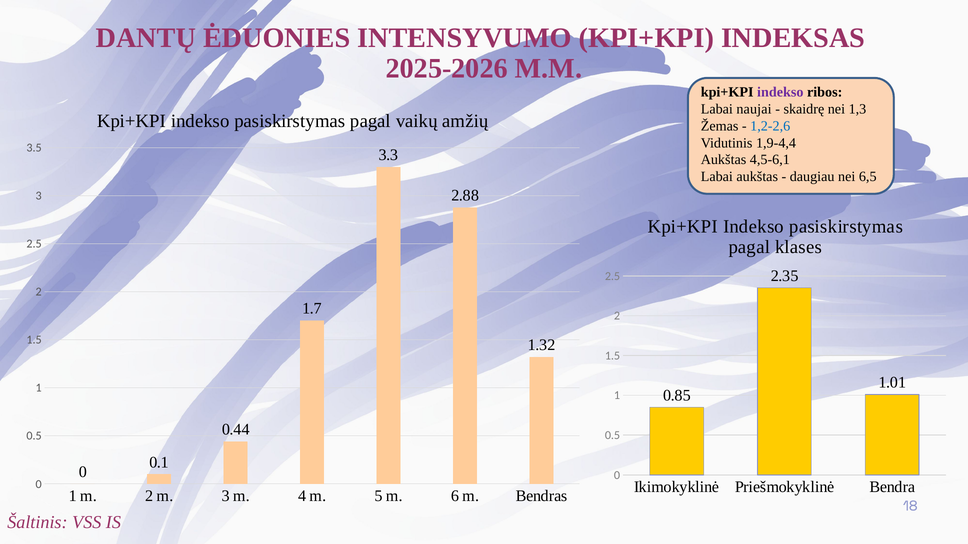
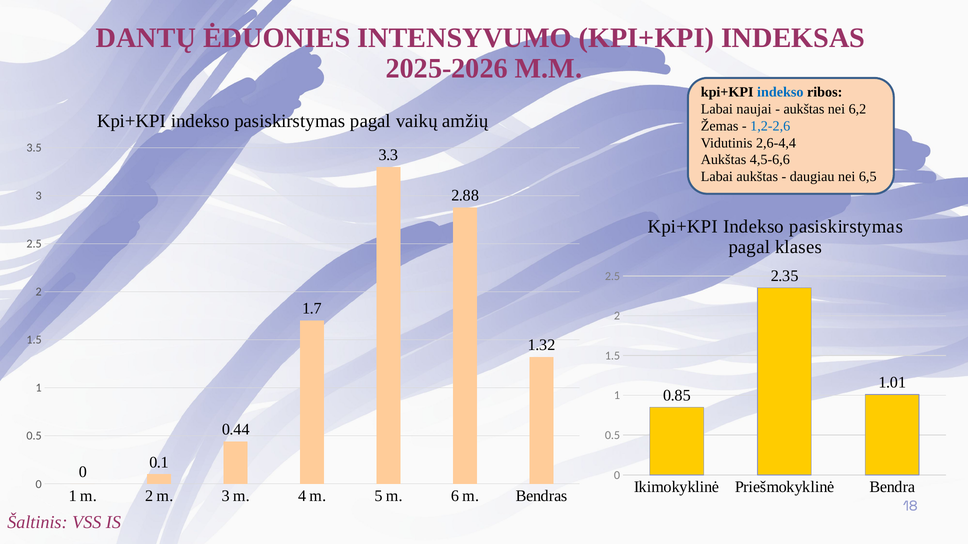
indekso at (780, 92) colour: purple -> blue
skaidrę at (804, 109): skaidrę -> aukštas
1,3: 1,3 -> 6,2
1,9-4,4: 1,9-4,4 -> 2,6-4,4
4,5-6,1: 4,5-6,1 -> 4,5-6,6
